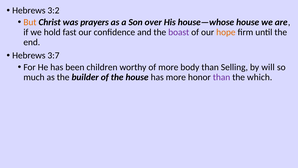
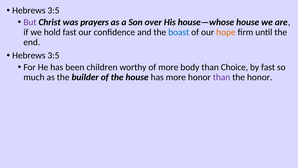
3:2 at (53, 10): 3:2 -> 3:5
But colour: orange -> purple
boast colour: purple -> blue
3:7 at (53, 55): 3:7 -> 3:5
Selling: Selling -> Choice
by will: will -> fast
the which: which -> honor
